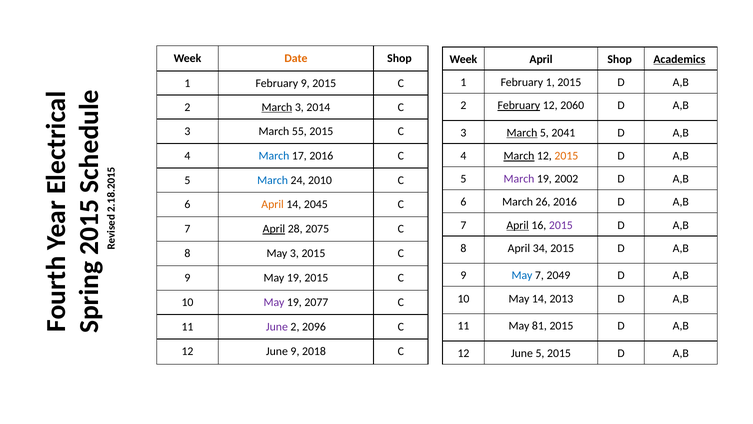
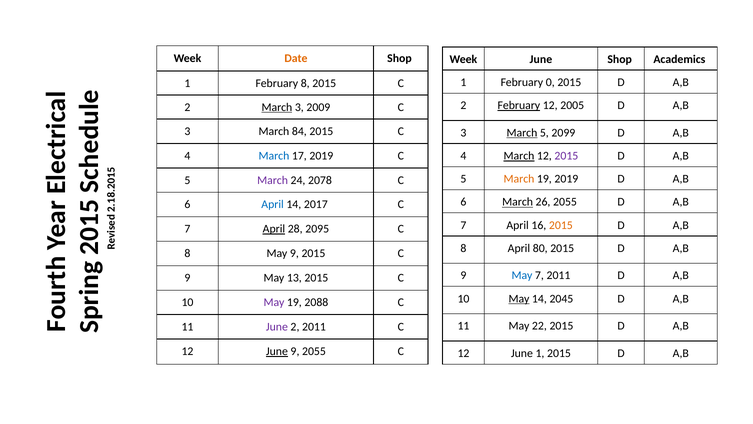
Week April: April -> June
Academics underline: present -> none
February 1: 1 -> 0
February 9: 9 -> 8
2060: 2060 -> 2005
2014: 2014 -> 2009
55: 55 -> 84
2041: 2041 -> 2099
17 2016: 2016 -> 2019
2015 at (566, 156) colour: orange -> purple
March at (519, 179) colour: purple -> orange
19 2002: 2002 -> 2019
March at (273, 180) colour: blue -> purple
2010: 2010 -> 2078
March at (518, 202) underline: none -> present
26 2016: 2016 -> 2055
April at (273, 204) colour: orange -> blue
2045: 2045 -> 2017
April at (518, 225) underline: present -> none
2015 at (561, 225) colour: purple -> orange
2075: 2075 -> 2095
34: 34 -> 80
May 3: 3 -> 9
7 2049: 2049 -> 2011
9 May 19: 19 -> 13
May at (519, 298) underline: none -> present
2013: 2013 -> 2045
2077: 2077 -> 2088
81: 81 -> 22
2 2096: 2096 -> 2011
June at (277, 351) underline: none -> present
9 2018: 2018 -> 2055
June 5: 5 -> 1
